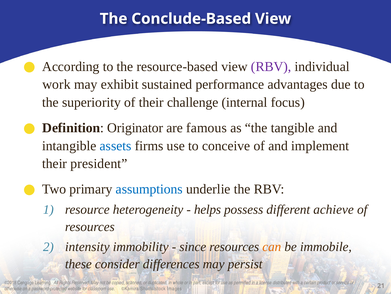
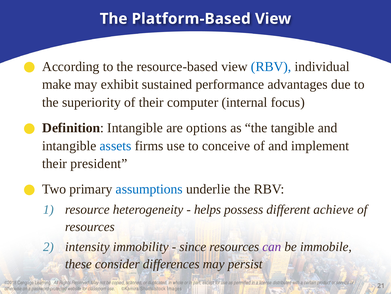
Conclude-Based: Conclude-Based -> Platform-Based
RBV at (271, 66) colour: purple -> blue
work: work -> make
challenge: challenge -> computer
Definition Originator: Originator -> Intangible
famous: famous -> options
can colour: orange -> purple
